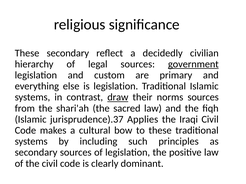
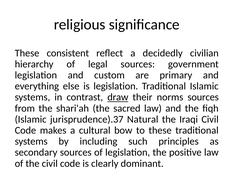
These secondary: secondary -> consistent
government underline: present -> none
Applies: Applies -> Natural
